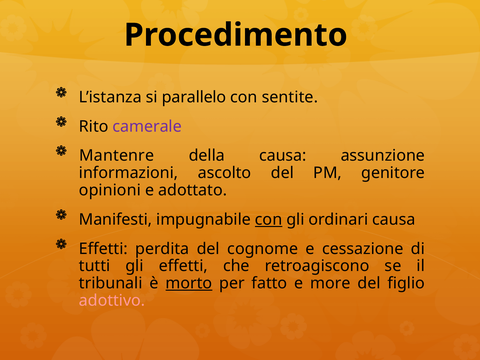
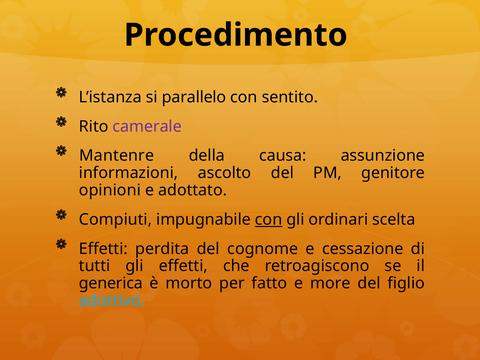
sentite: sentite -> sentito
Manifesti: Manifesti -> Compiuti
ordinari causa: causa -> scelta
tribunali: tribunali -> generica
morto underline: present -> none
adottivo colour: pink -> light blue
